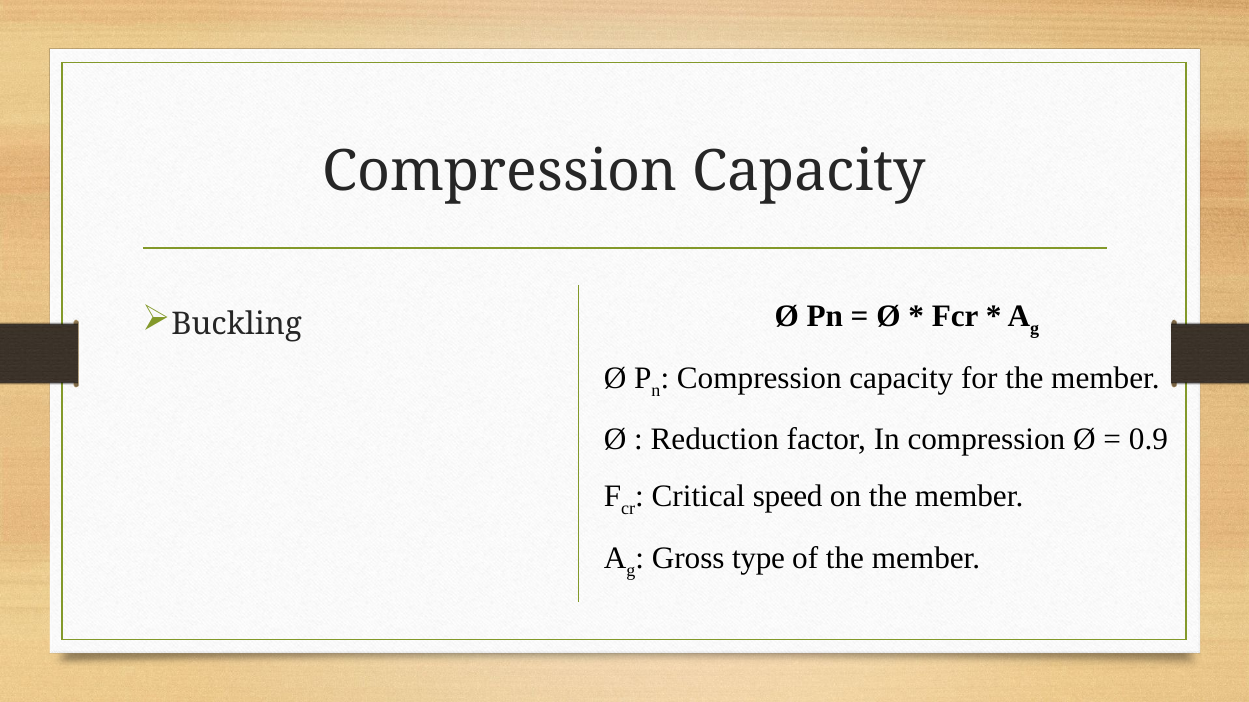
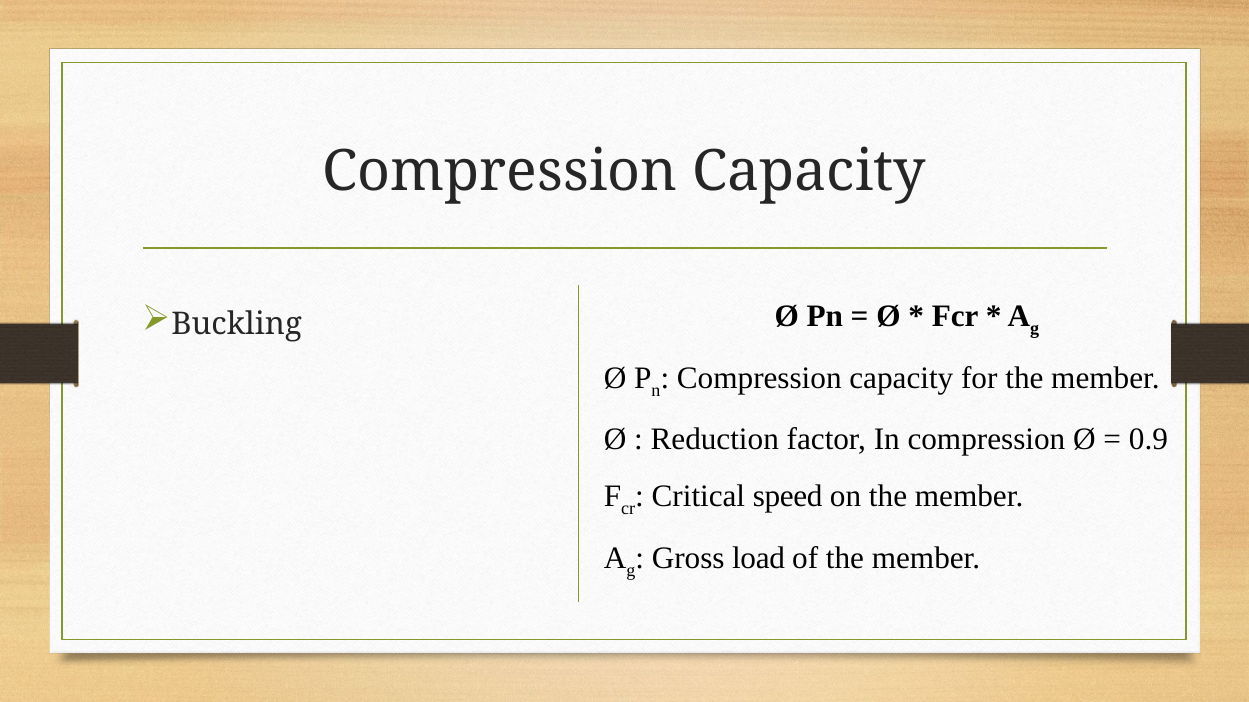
type: type -> load
